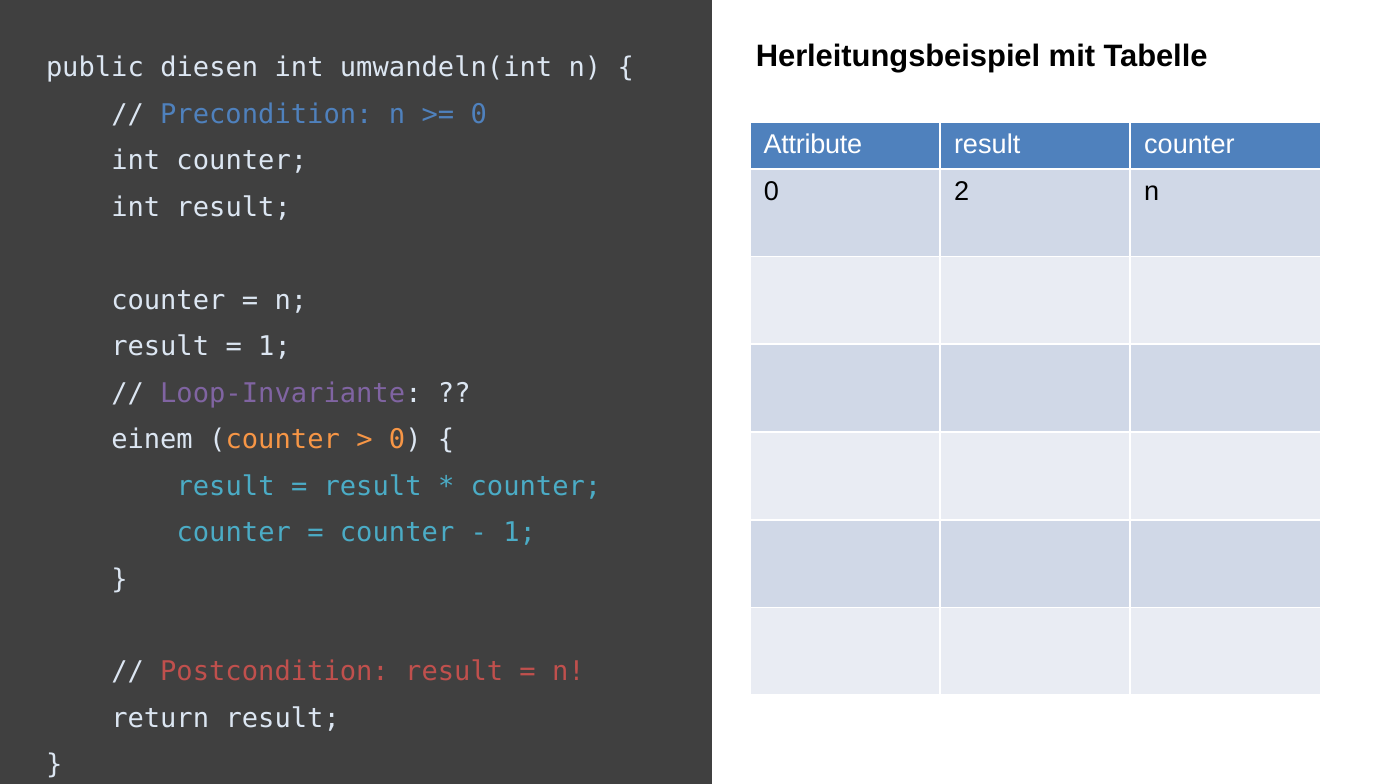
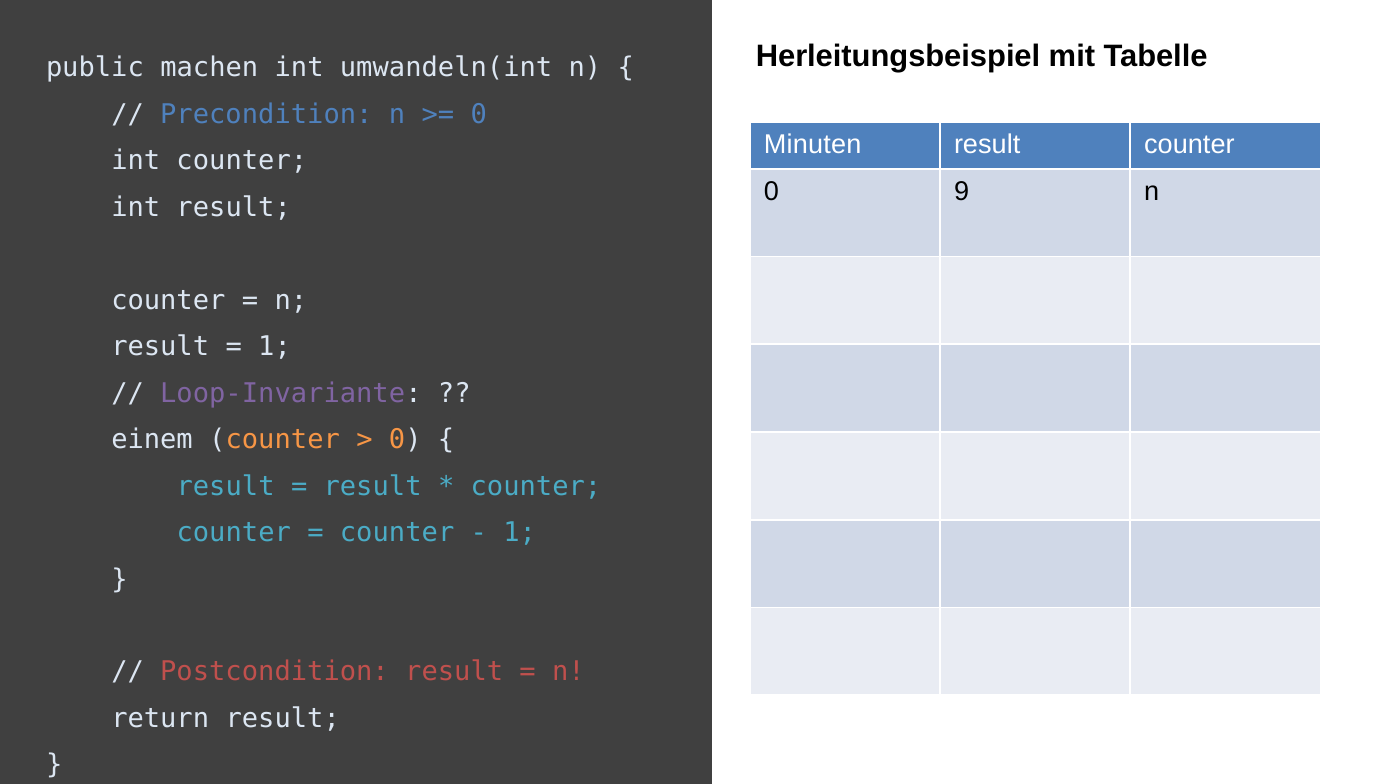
diesen: diesen -> machen
Attribute: Attribute -> Minuten
2: 2 -> 9
